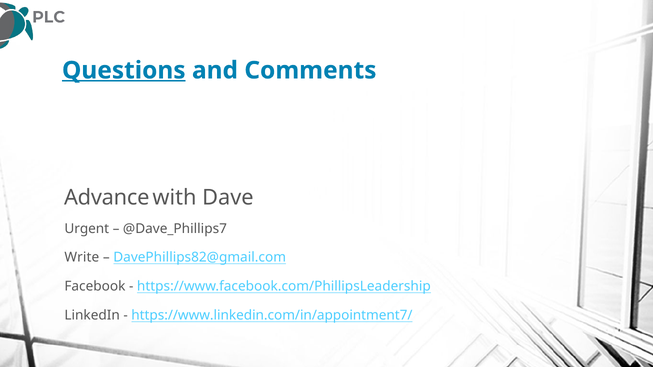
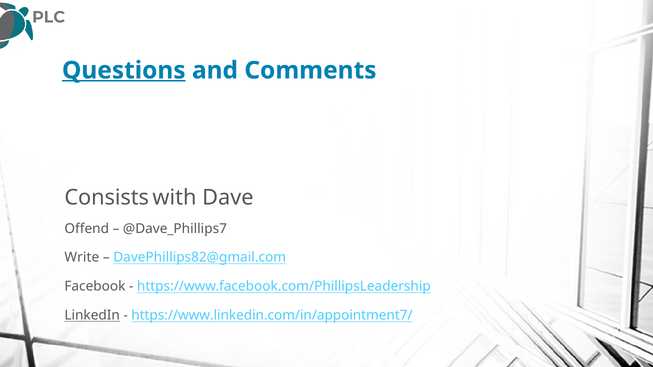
Advance: Advance -> Consists
Urgent: Urgent -> Offend
LinkedIn underline: none -> present
